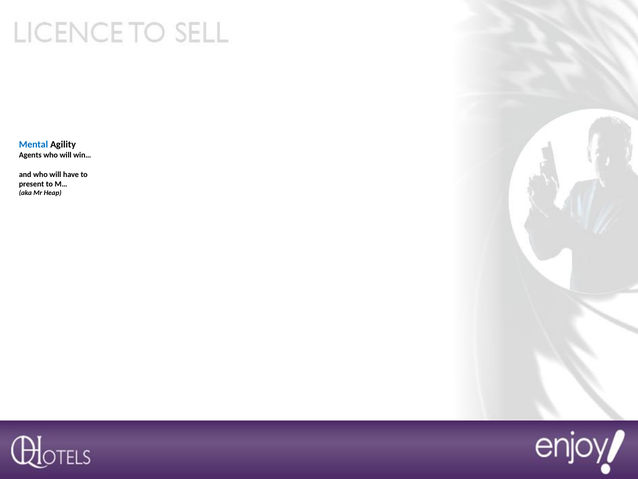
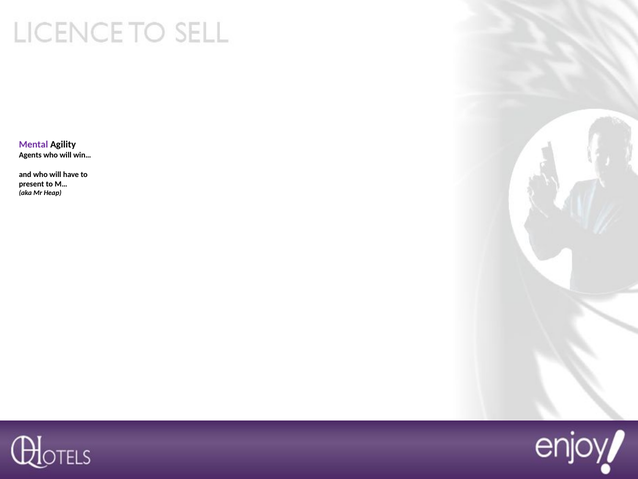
Mental colour: blue -> purple
